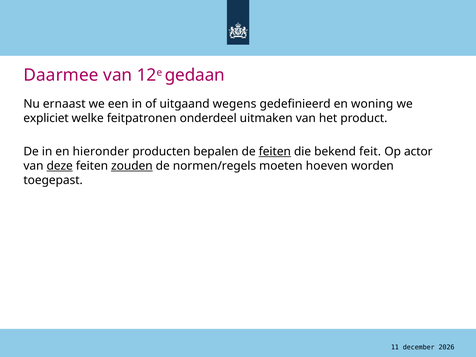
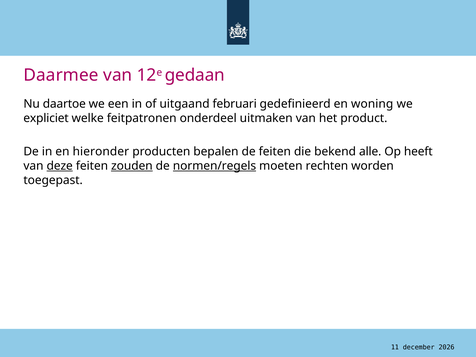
ernaast: ernaast -> daartoe
wegens: wegens -> februari
feiten at (275, 152) underline: present -> none
feit: feit -> alle
actor: actor -> heeft
normen/regels underline: none -> present
hoeven: hoeven -> rechten
